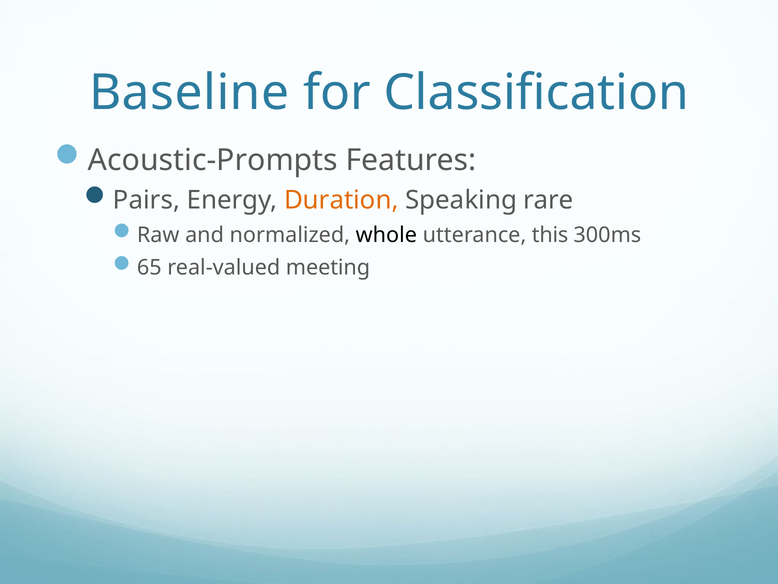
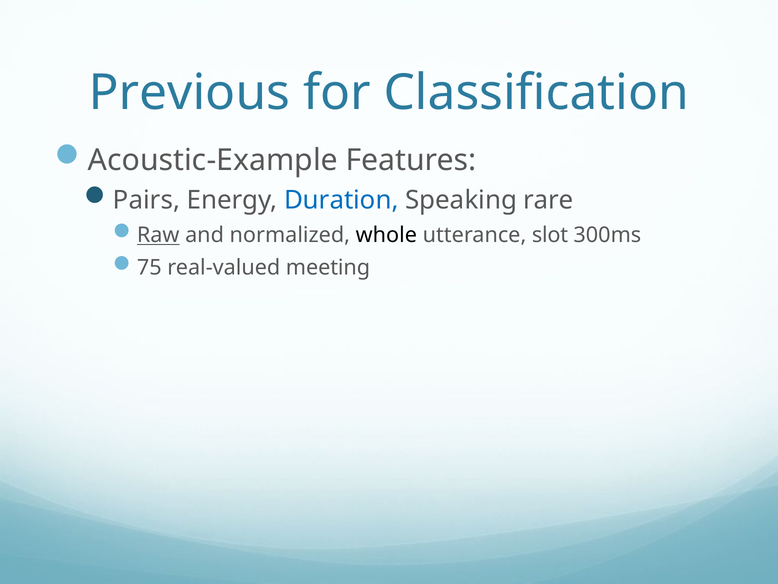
Baseline: Baseline -> Previous
Acoustic-Prompts: Acoustic-Prompts -> Acoustic-Example
Duration colour: orange -> blue
Raw underline: none -> present
this: this -> slot
65: 65 -> 75
